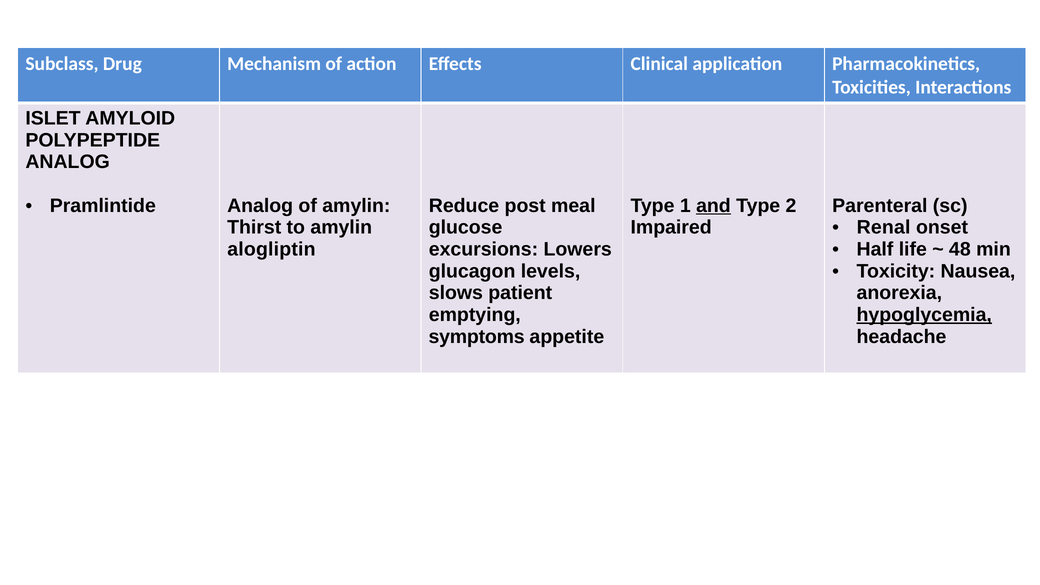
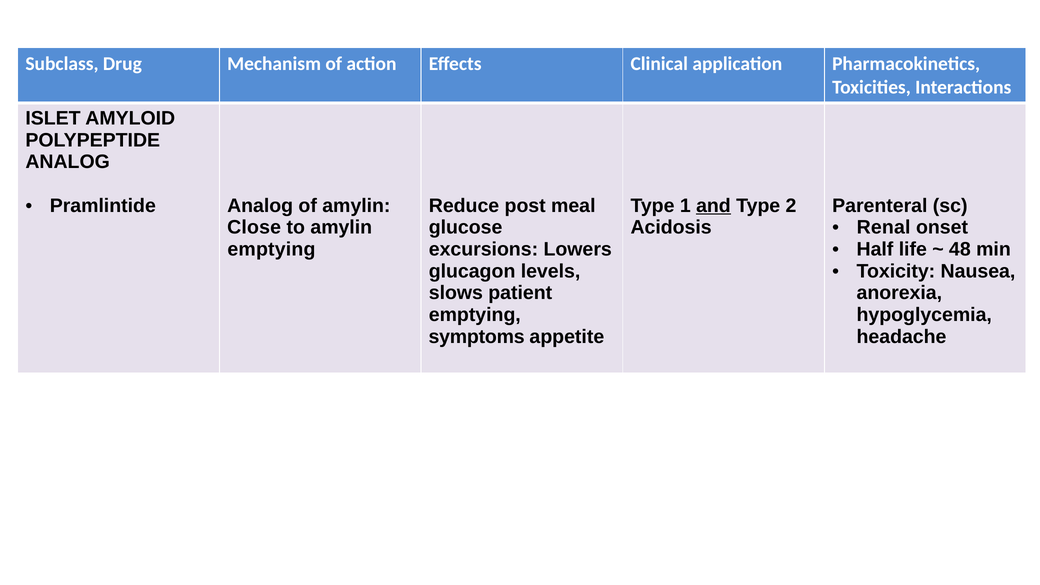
Thirst: Thirst -> Close
Impaired: Impaired -> Acidosis
alogliptin at (271, 249): alogliptin -> emptying
hypoglycemia underline: present -> none
